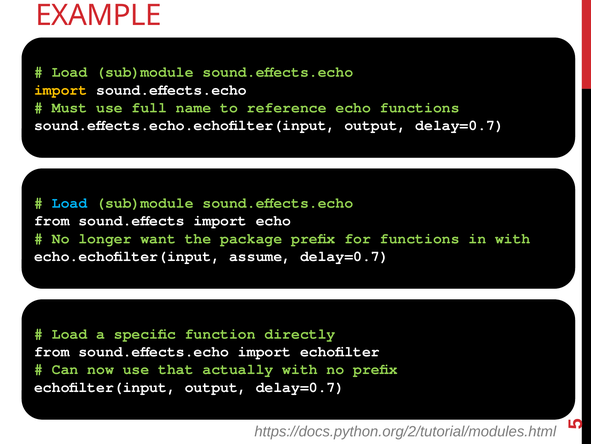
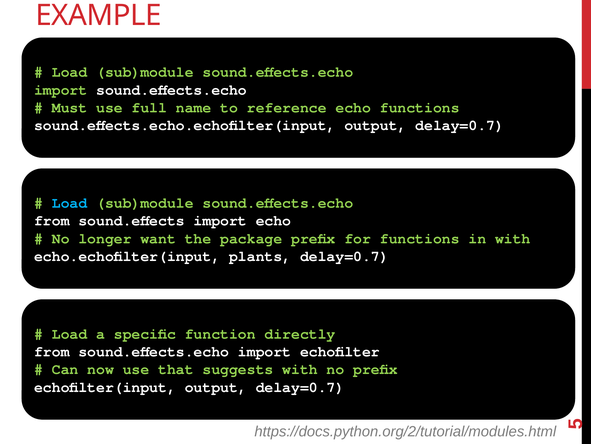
import at (61, 90) colour: yellow -> light green
assume: assume -> plants
actually: actually -> suggests
